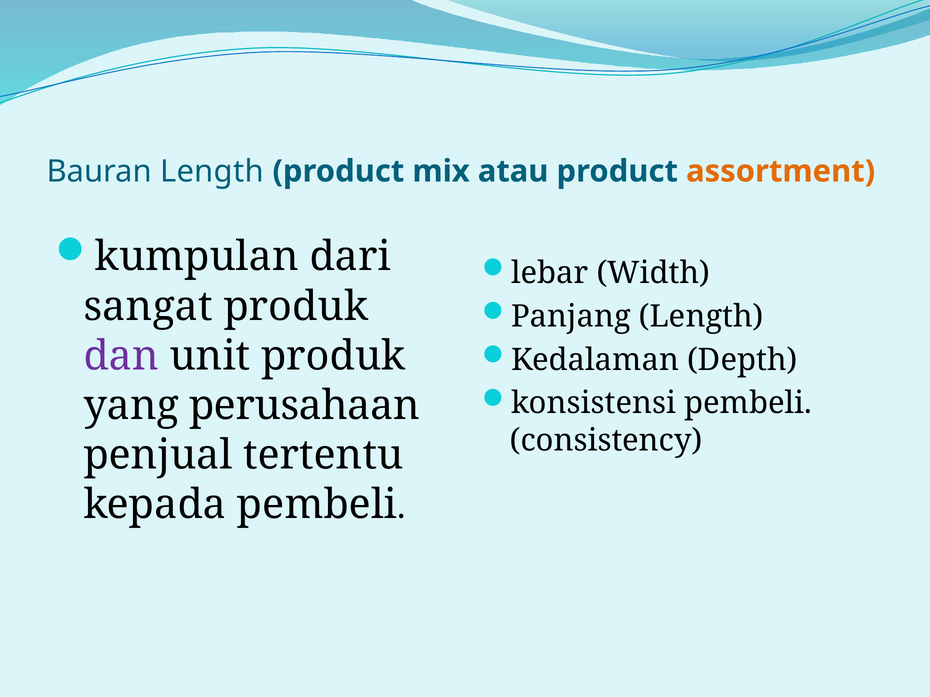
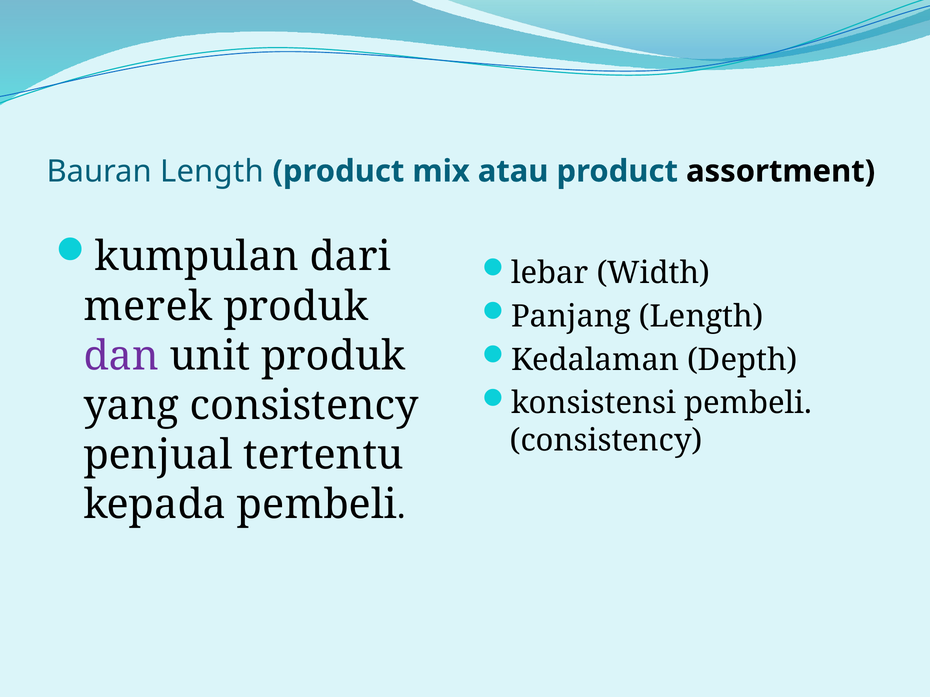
assortment colour: orange -> black
sangat: sangat -> merek
yang perusahaan: perusahaan -> consistency
